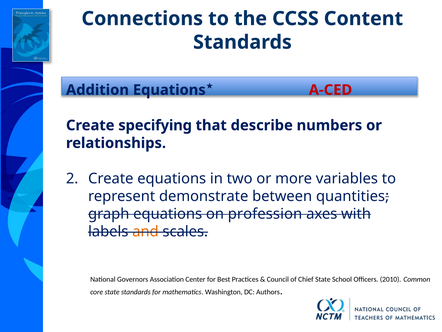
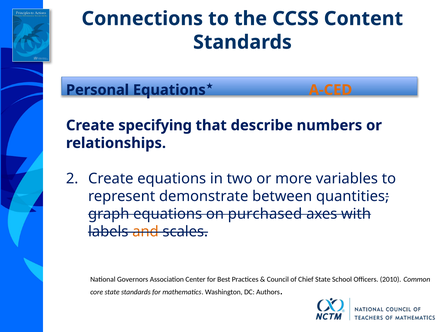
Addition: Addition -> Personal
A-CED colour: red -> orange
profession: profession -> purchased
